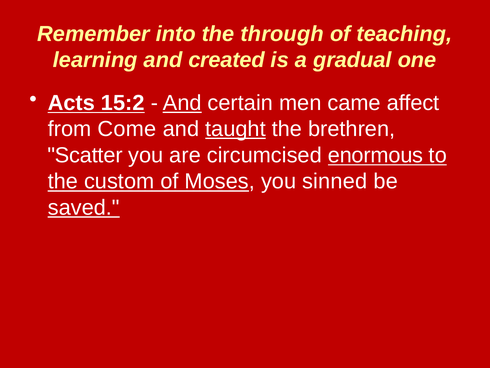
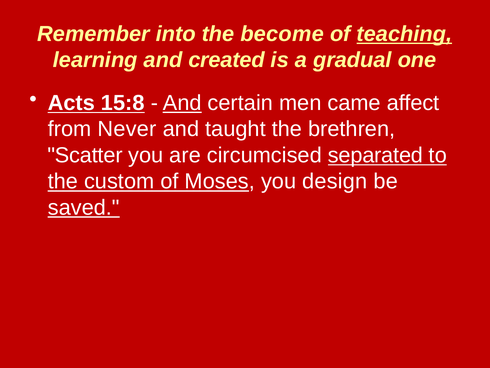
through: through -> become
teaching underline: none -> present
15:2: 15:2 -> 15:8
Come: Come -> Never
taught underline: present -> none
enormous: enormous -> separated
sinned: sinned -> design
